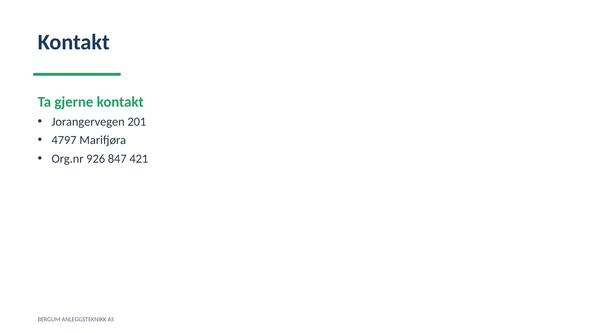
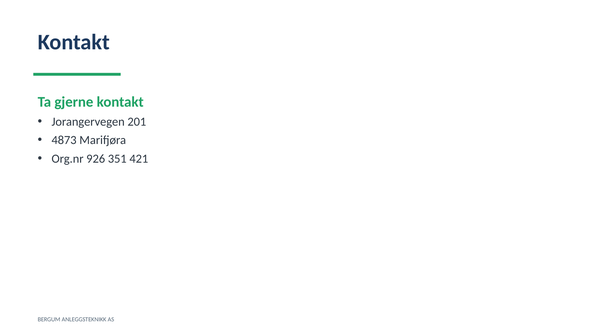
4797: 4797 -> 4873
847: 847 -> 351
